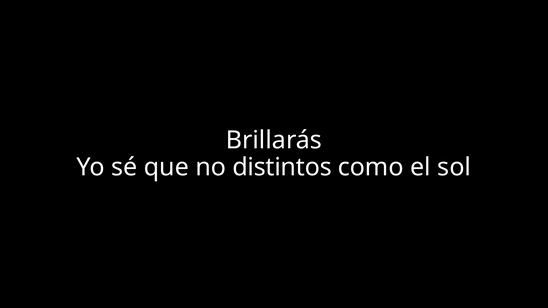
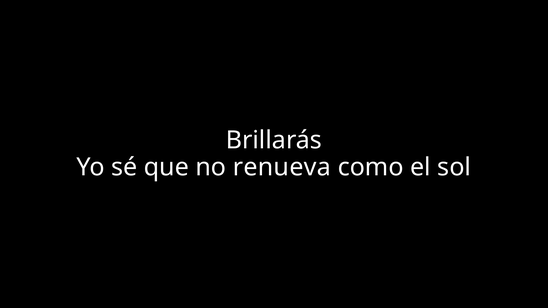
distintos: distintos -> renueva
